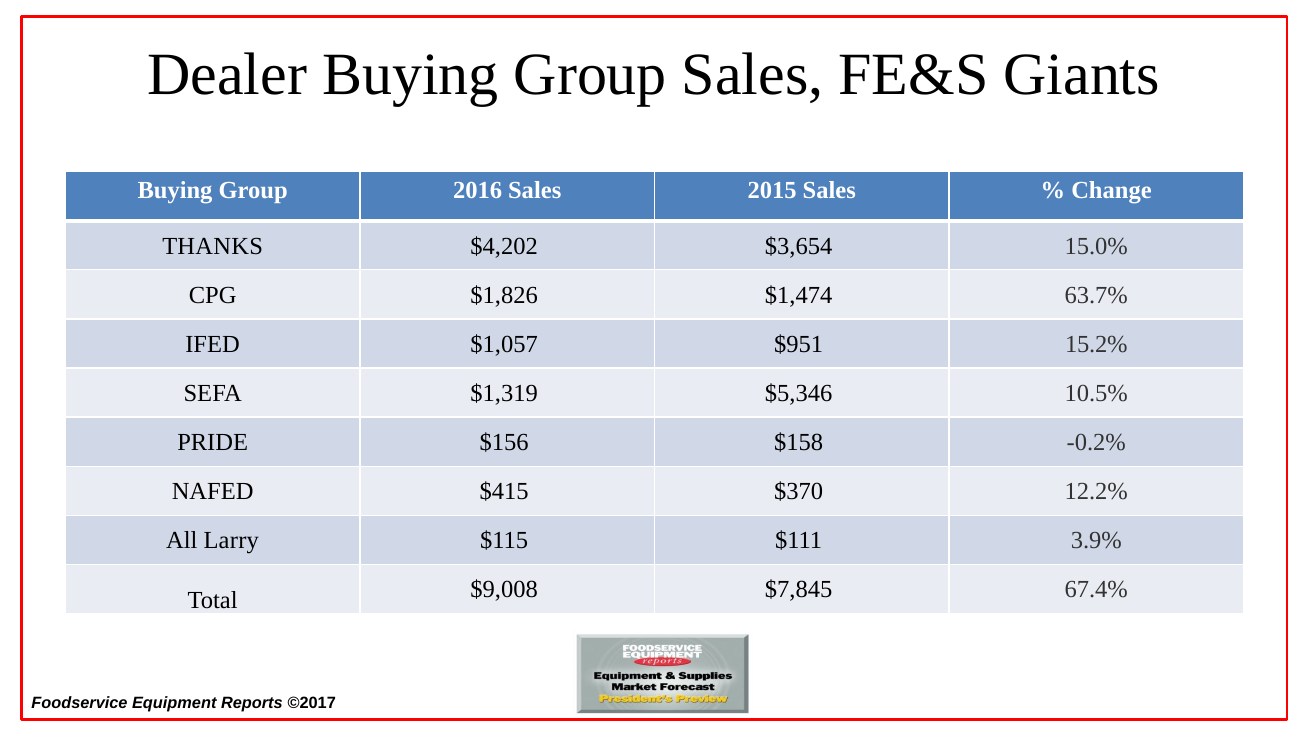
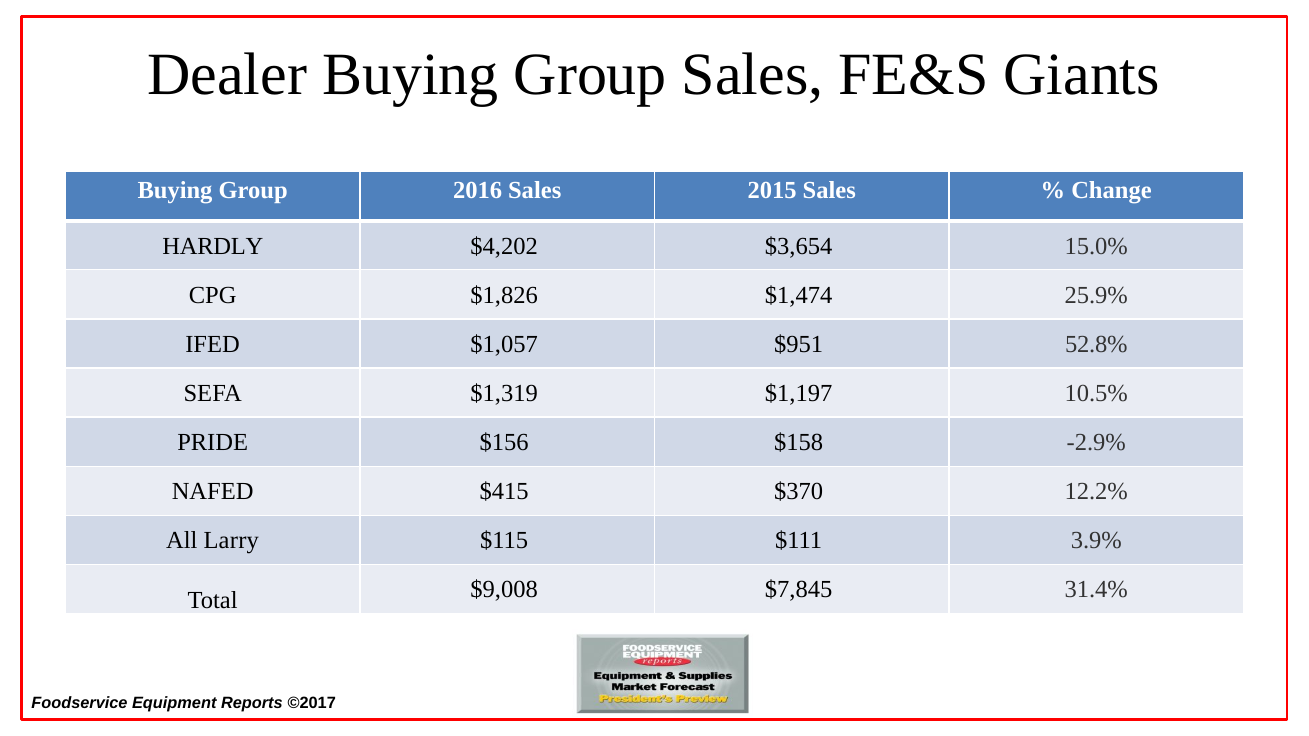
THANKS: THANKS -> HARDLY
63.7%: 63.7% -> 25.9%
15.2%: 15.2% -> 52.8%
$5,346: $5,346 -> $1,197
-0.2%: -0.2% -> -2.9%
67.4%: 67.4% -> 31.4%
